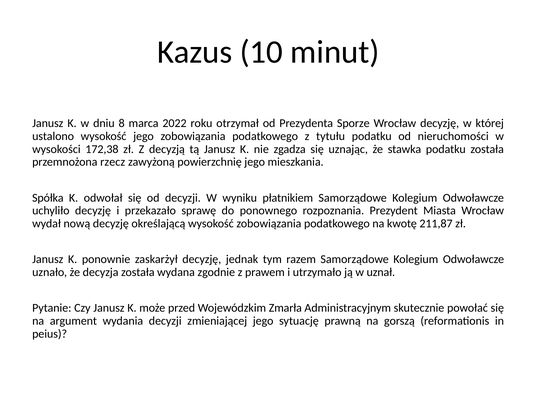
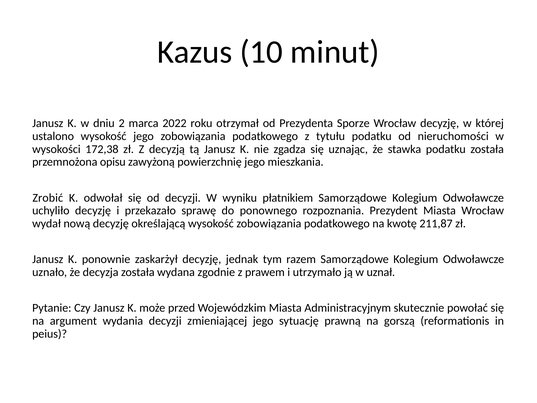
8: 8 -> 2
rzecz: rzecz -> opisu
Spółka: Spółka -> Zrobić
Wojewódzkim Zmarła: Zmarła -> Miasta
